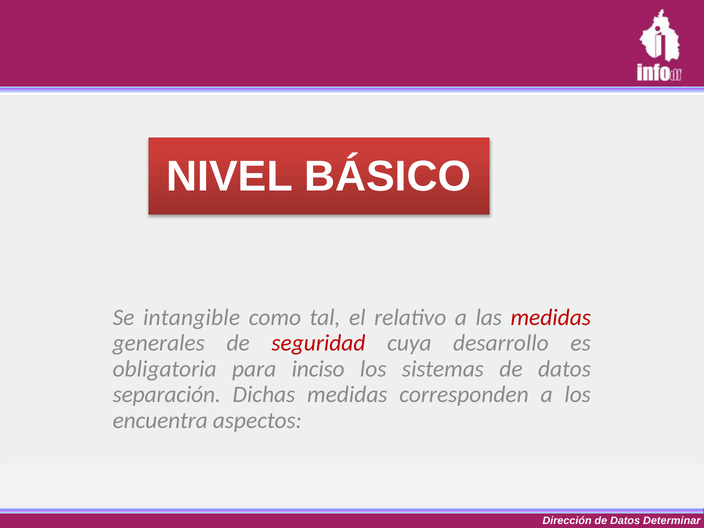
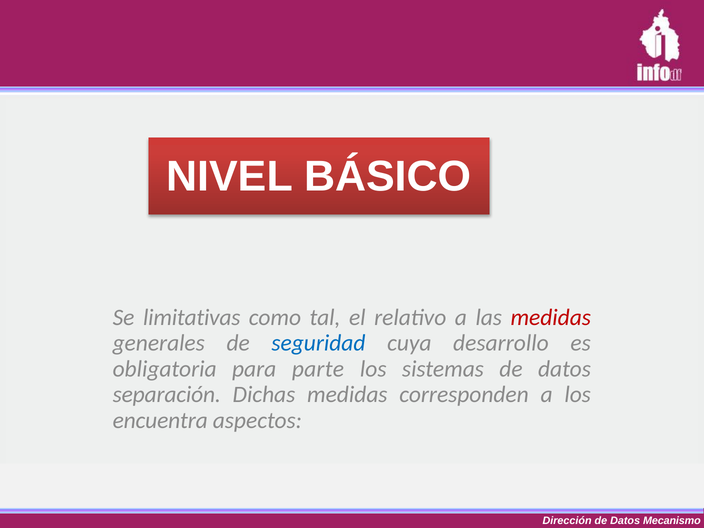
intangible: intangible -> limitativas
seguridad colour: red -> blue
inciso: inciso -> parte
Determinar: Determinar -> Mecanismo
